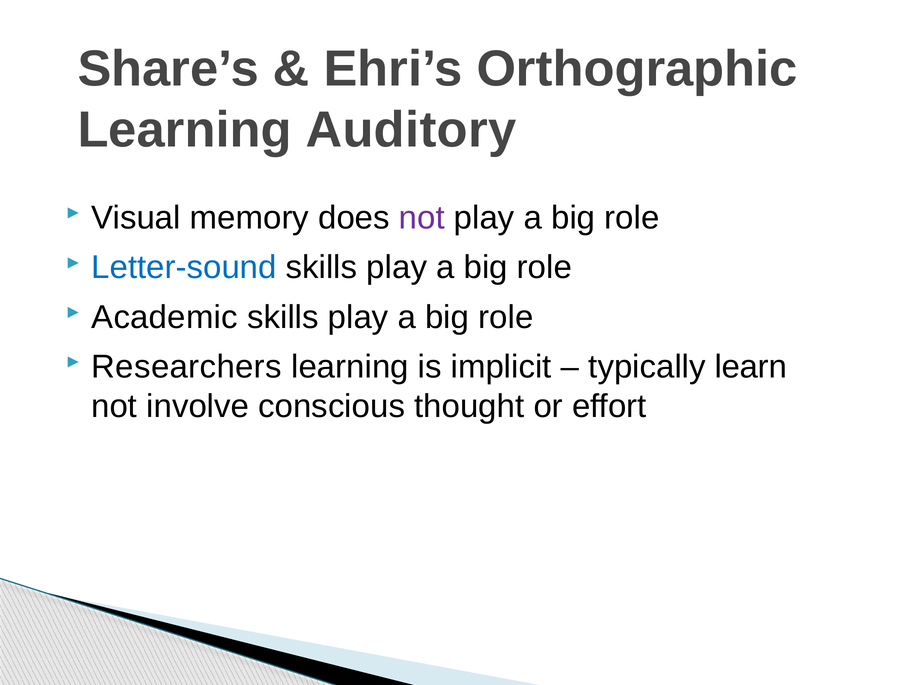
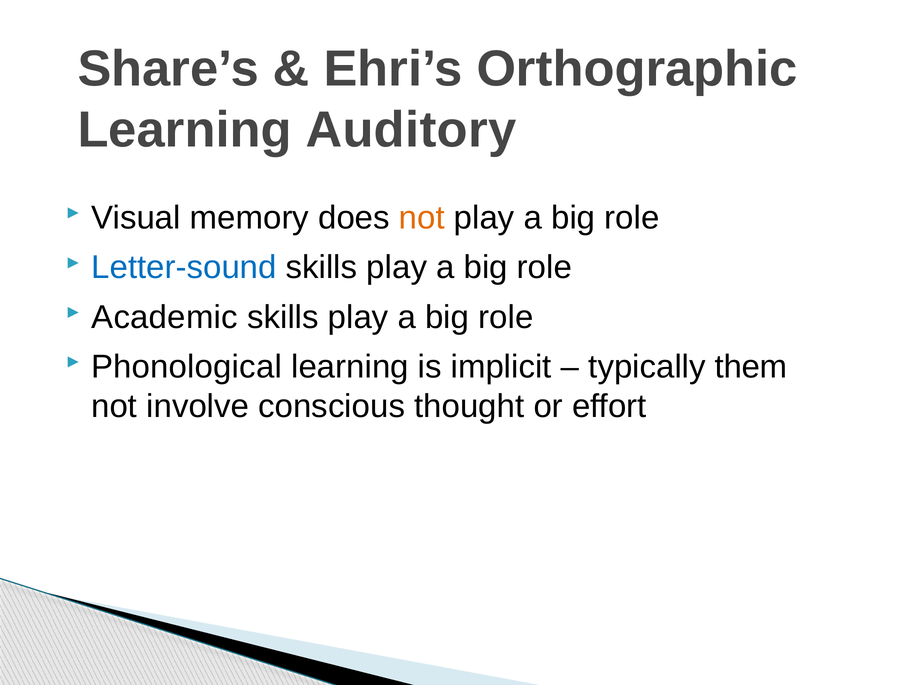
not at (422, 218) colour: purple -> orange
Researchers: Researchers -> Phonological
learn: learn -> them
